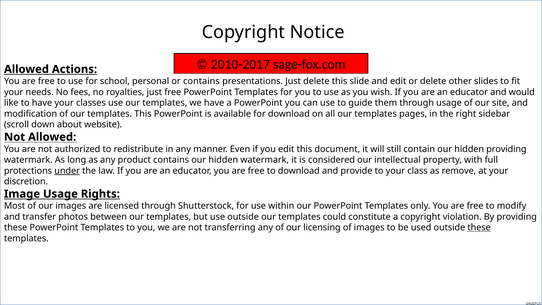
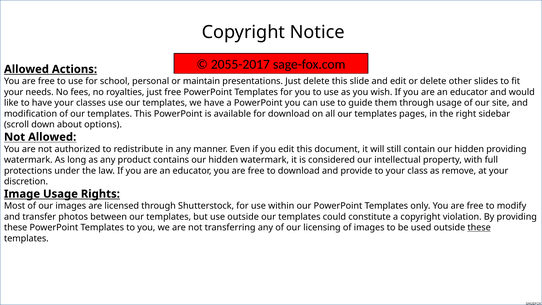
2010-2017: 2010-2017 -> 2055-2017
or contains: contains -> maintain
website: website -> options
under underline: present -> none
